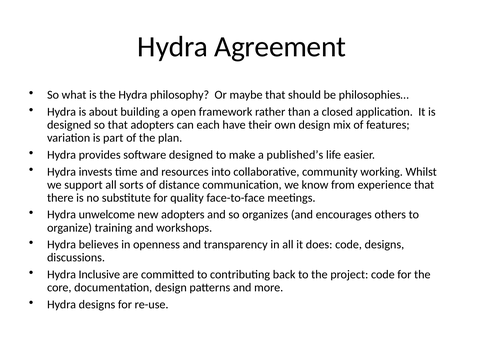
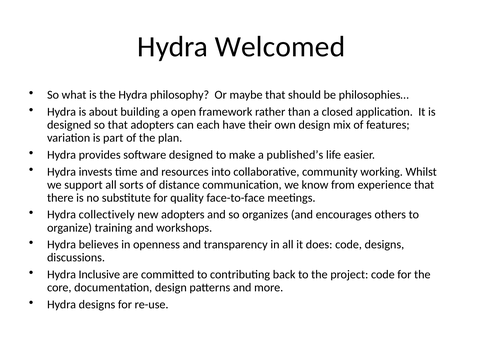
Agreement: Agreement -> Welcomed
unwelcome: unwelcome -> collectively
